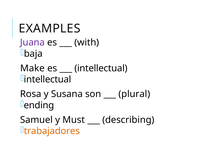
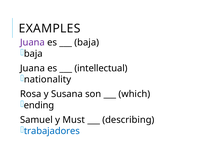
with at (87, 42): with -> baja
Make at (32, 68): Make -> Juana
intellectual at (48, 80): intellectual -> nationality
plural: plural -> which
trabajadores colour: orange -> blue
